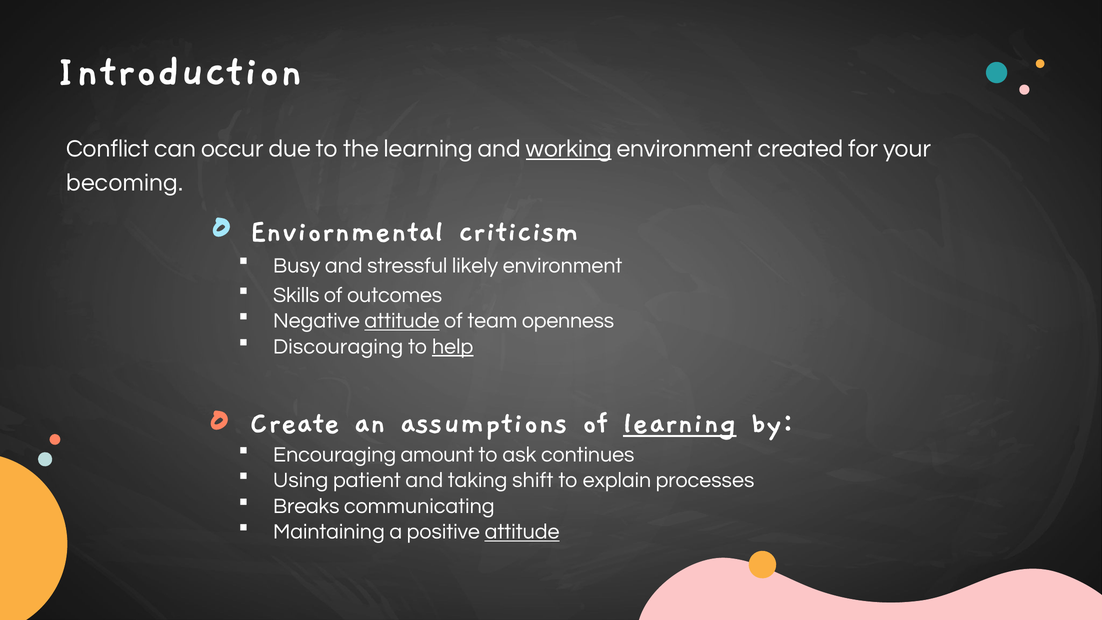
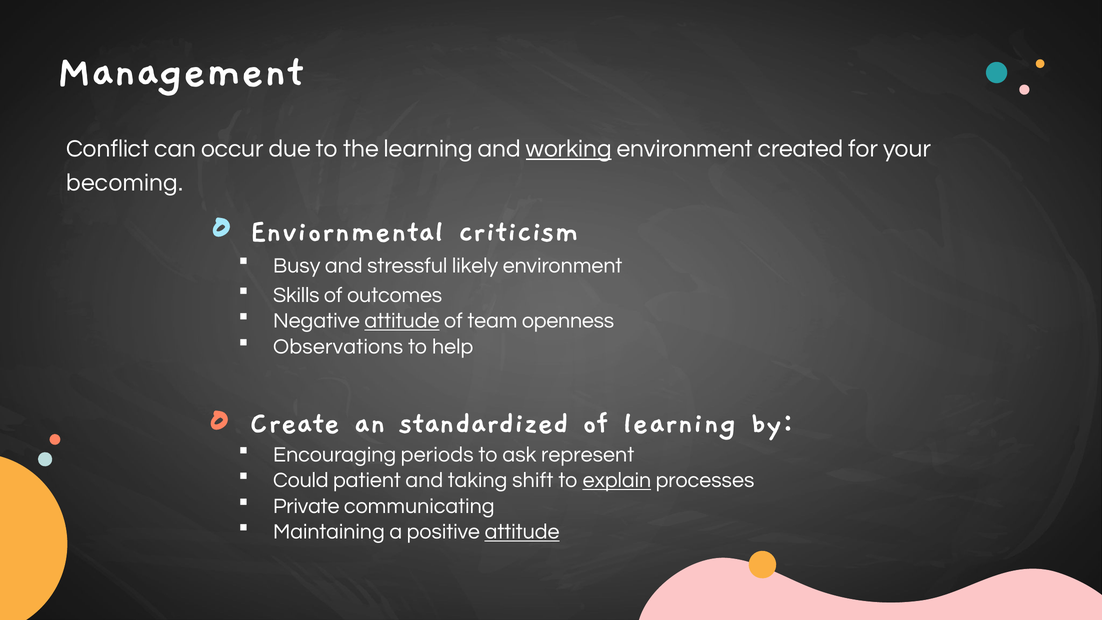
Introduction: Introduction -> Management
Discouraging: Discouraging -> Observations
help underline: present -> none
assumptions: assumptions -> standardized
learning at (680, 421) underline: present -> none
amount: amount -> periods
continues: continues -> represent
Using: Using -> Could
explain underline: none -> present
Breaks: Breaks -> Private
